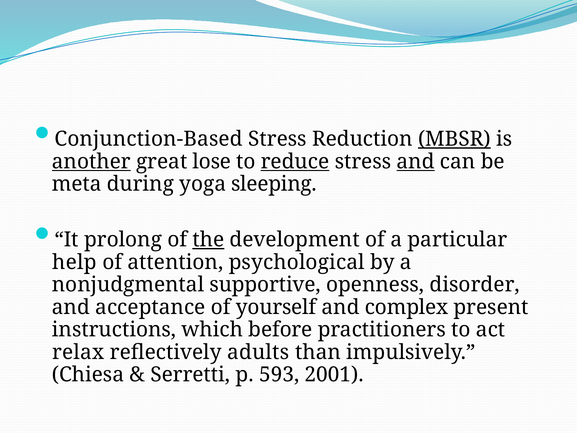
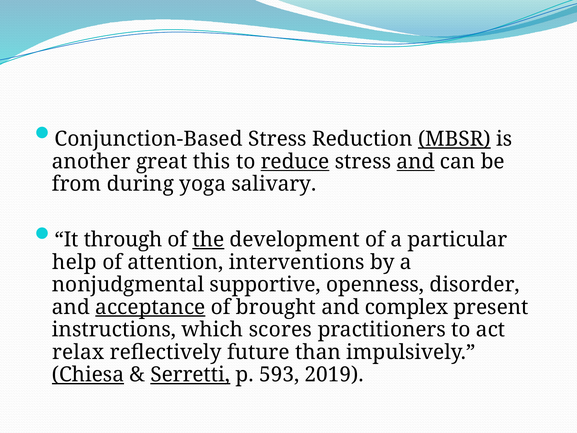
another underline: present -> none
lose: lose -> this
meta: meta -> from
sleeping: sleeping -> salivary
prolong: prolong -> through
psychological: psychological -> interventions
acceptance underline: none -> present
yourself: yourself -> brought
before: before -> scores
adults: adults -> future
Chiesa underline: none -> present
Serretti underline: none -> present
2001: 2001 -> 2019
